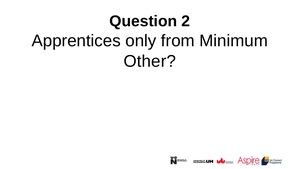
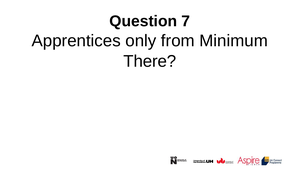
2: 2 -> 7
Other: Other -> There
